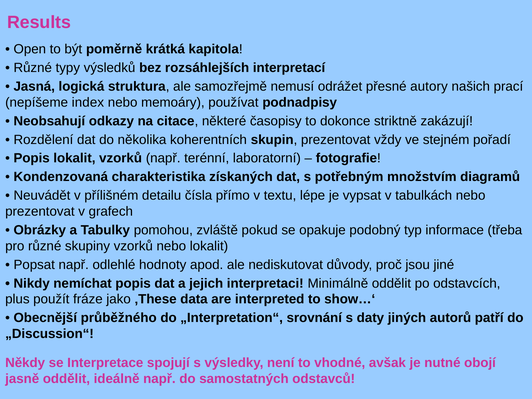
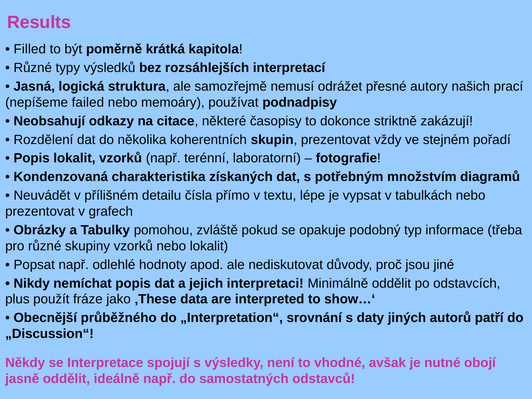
Open: Open -> Filled
index: index -> failed
